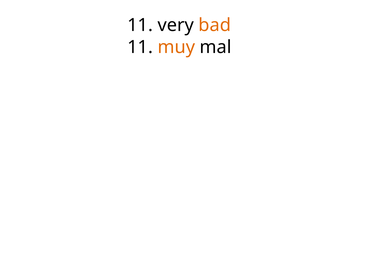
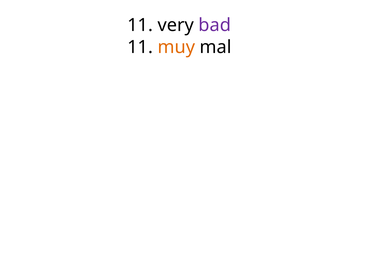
bad colour: orange -> purple
